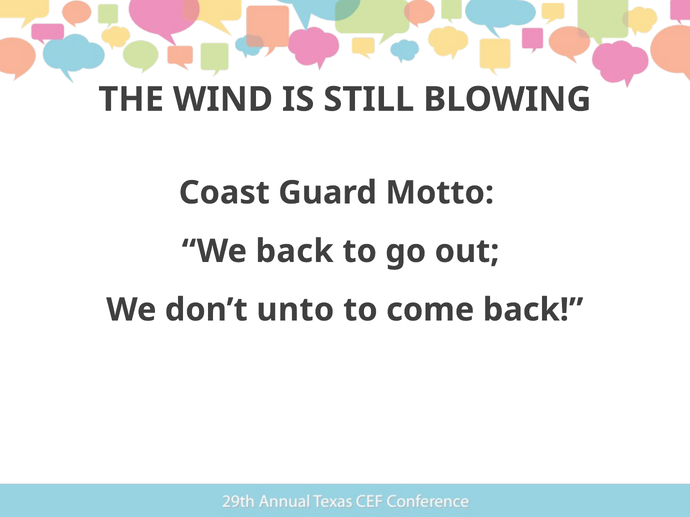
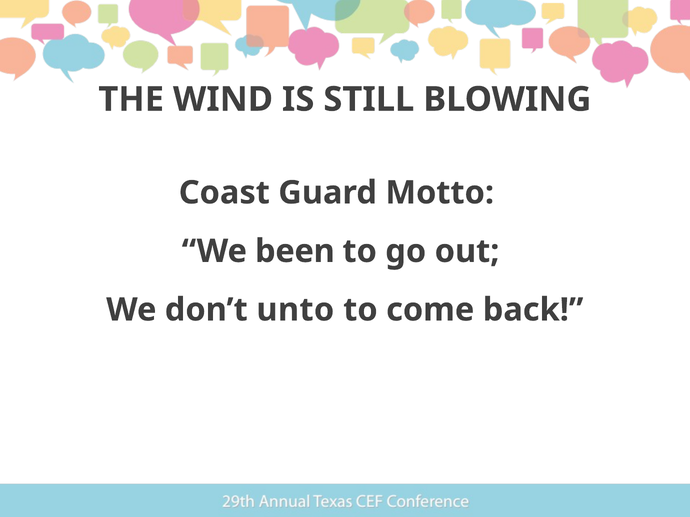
We back: back -> been
